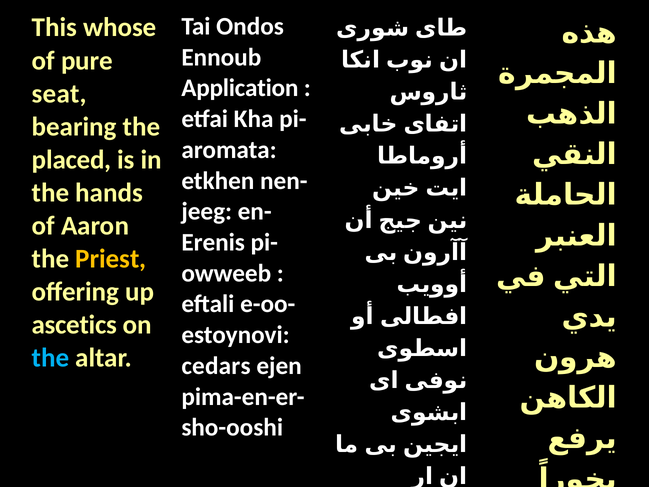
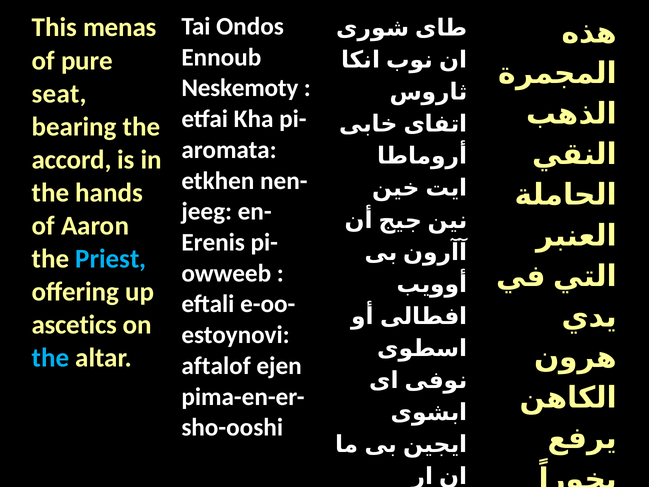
whose: whose -> menas
Application: Application -> Neskemoty
placed: placed -> accord
Priest colour: yellow -> light blue
cedars: cedars -> aftalof
